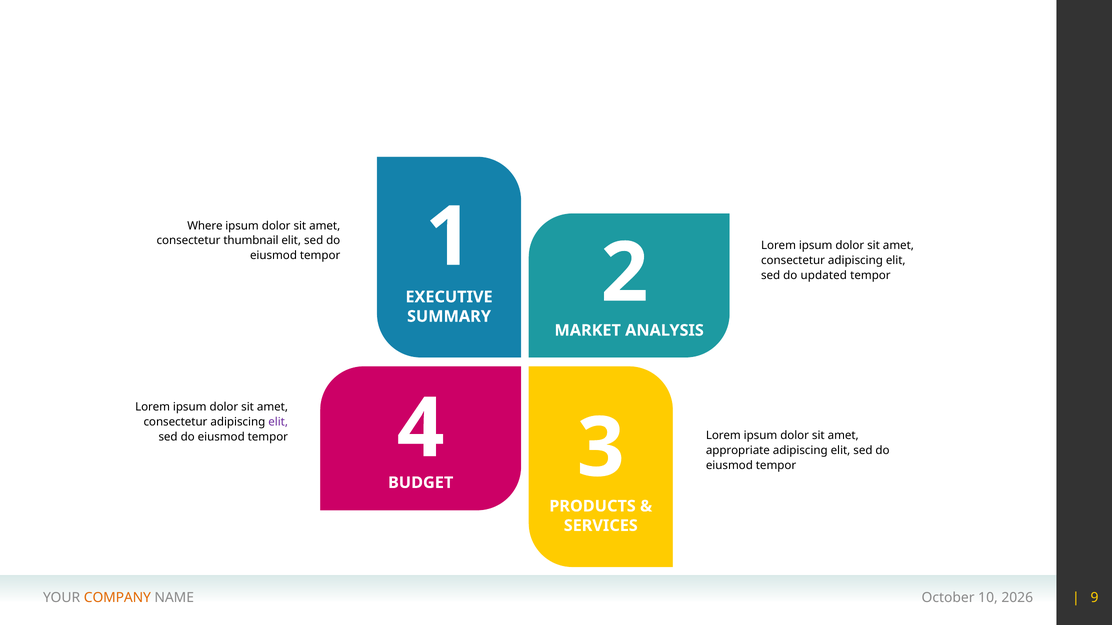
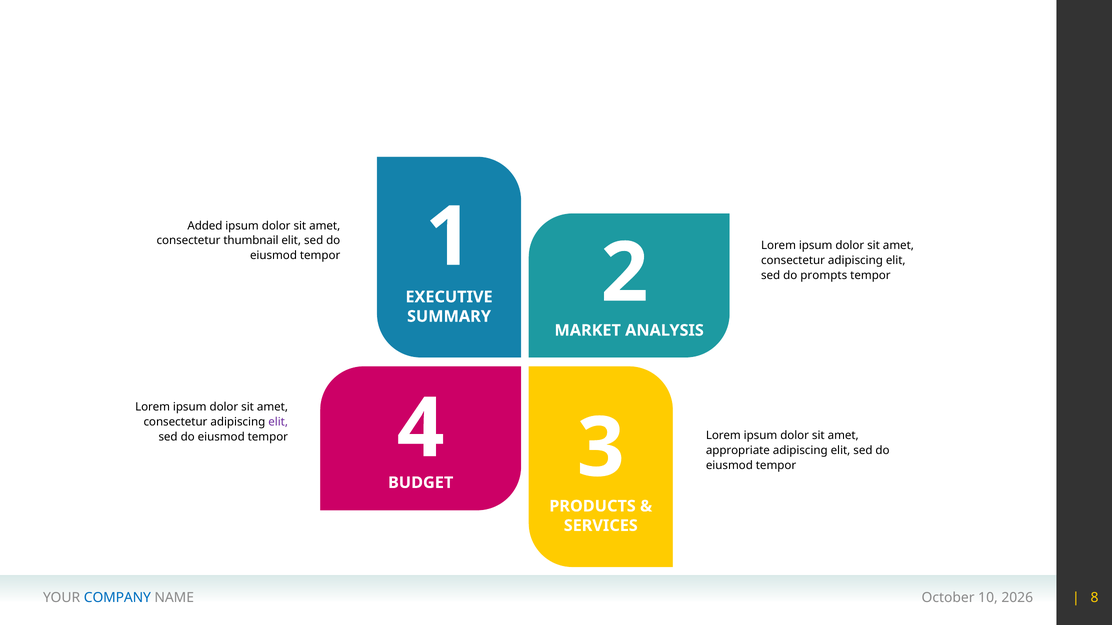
Where: Where -> Added
updated: updated -> prompts
COMPANY colour: orange -> blue
9: 9 -> 8
